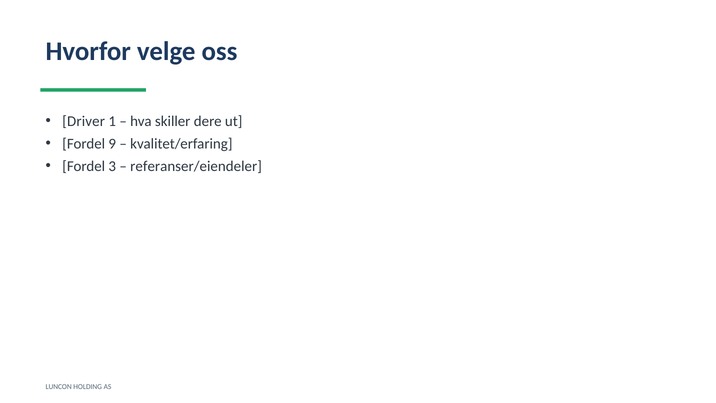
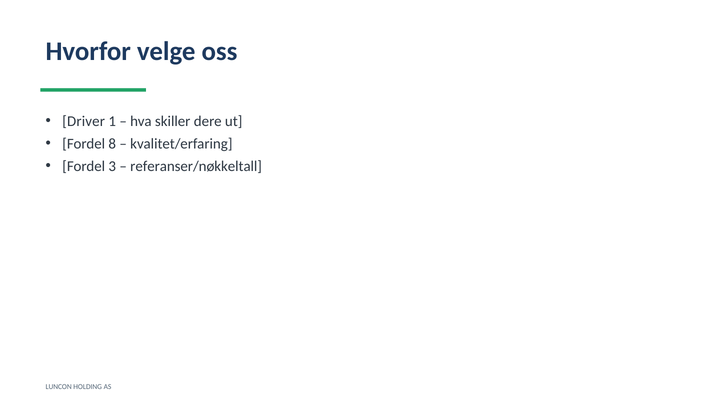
9: 9 -> 8
referanser/eiendeler: referanser/eiendeler -> referanser/nøkkeltall
